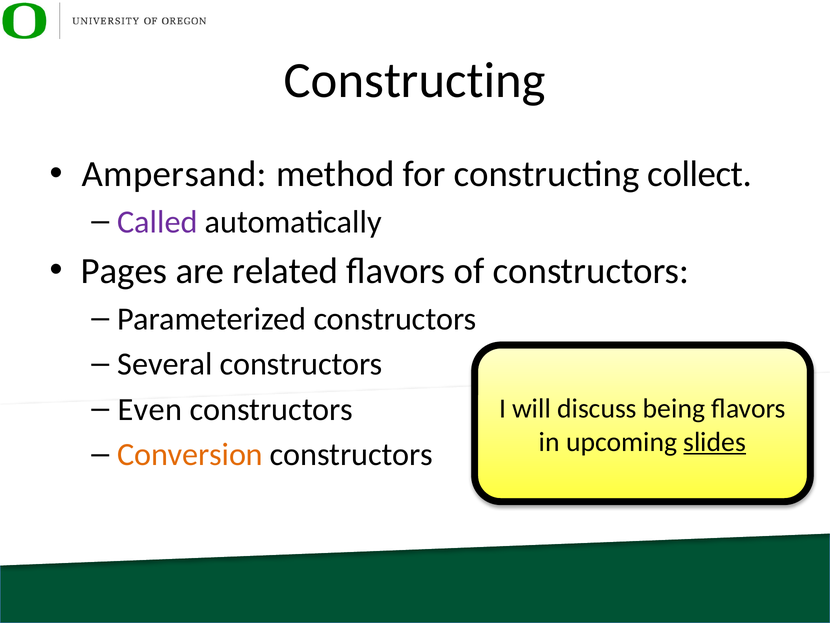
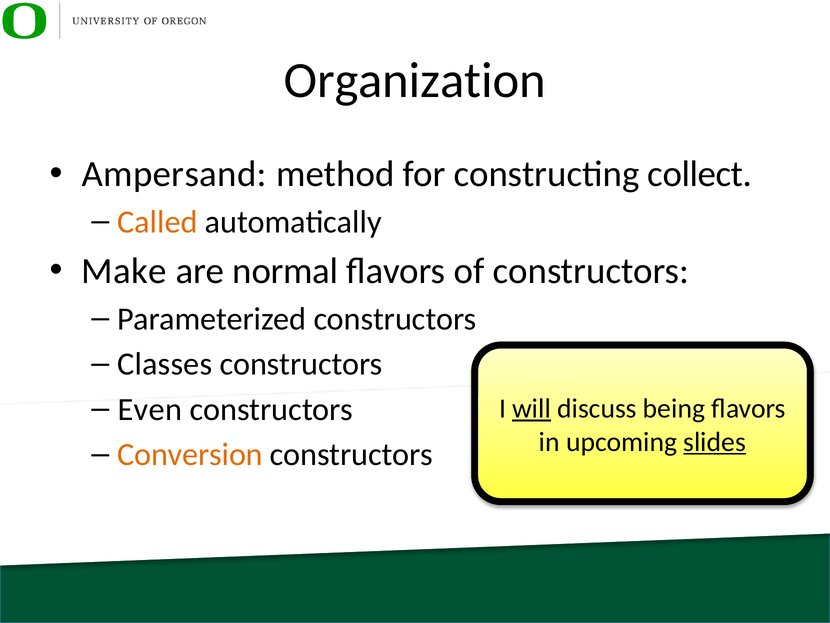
Constructing at (415, 80): Constructing -> Organization
Called colour: purple -> orange
Pages: Pages -> Make
related: related -> normal
Several: Several -> Classes
will underline: none -> present
